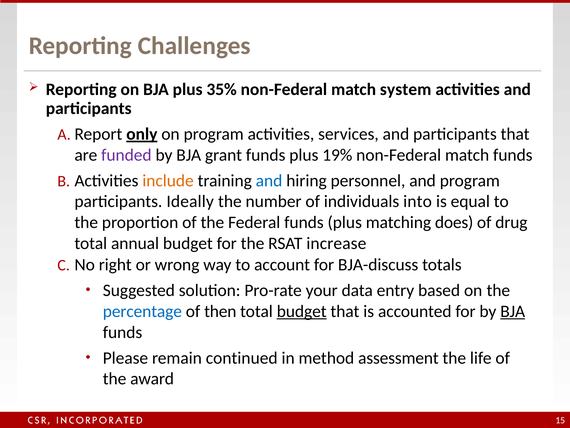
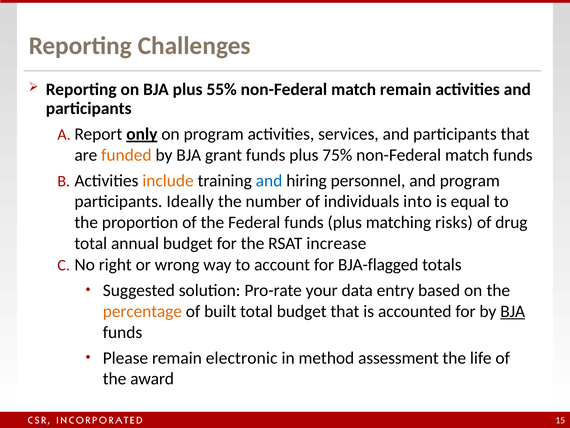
35%: 35% -> 55%
match system: system -> remain
funded colour: purple -> orange
19%: 19% -> 75%
does: does -> risks
BJA-discuss: BJA-discuss -> BJA-flagged
percentage colour: blue -> orange
then: then -> built
budget at (302, 311) underline: present -> none
continued: continued -> electronic
